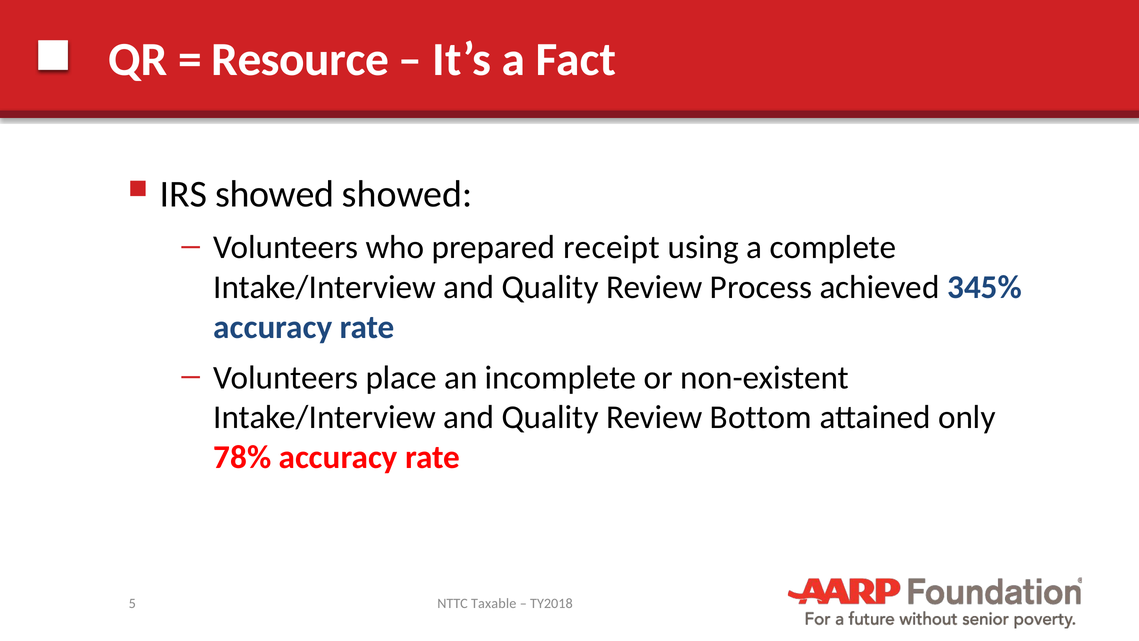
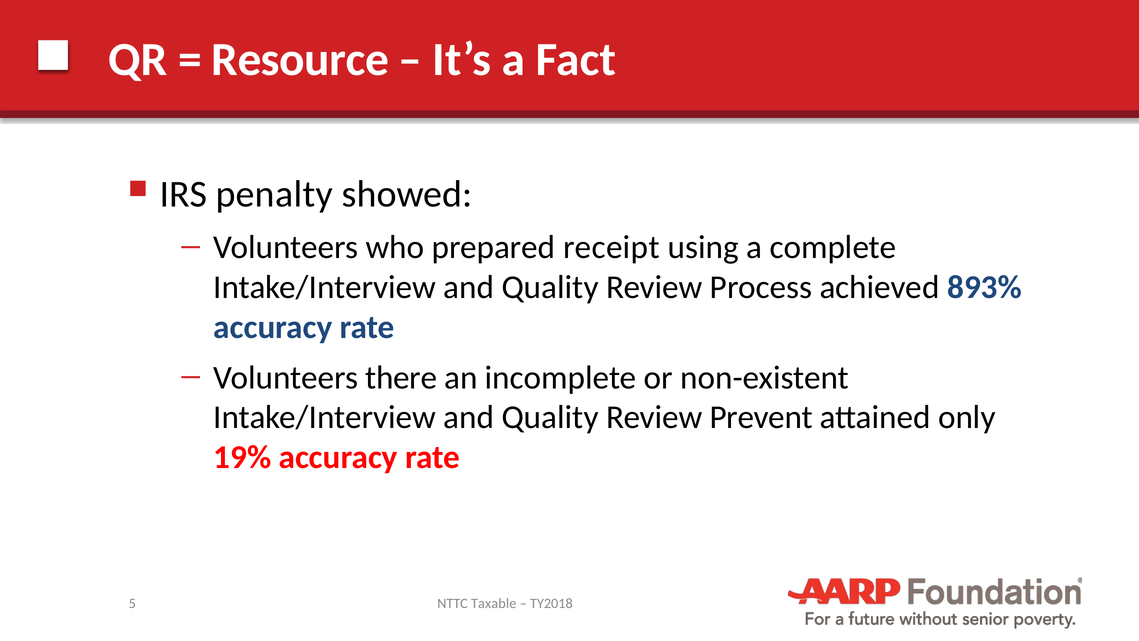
IRS showed: showed -> penalty
345%: 345% -> 893%
place: place -> there
Bottom: Bottom -> Prevent
78%: 78% -> 19%
